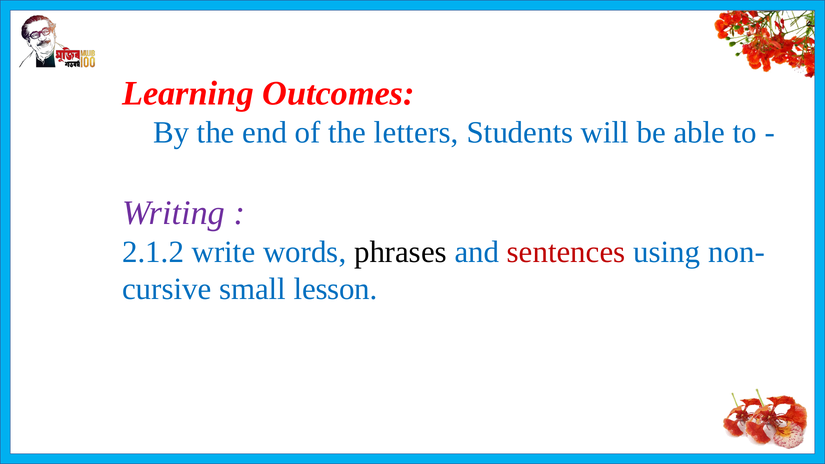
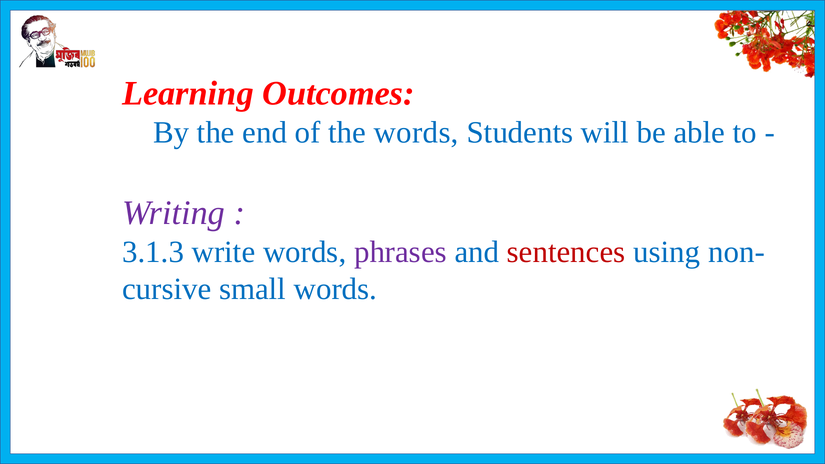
the letters: letters -> words
2.1.2: 2.1.2 -> 3.1.3
phrases colour: black -> purple
small lesson: lesson -> words
